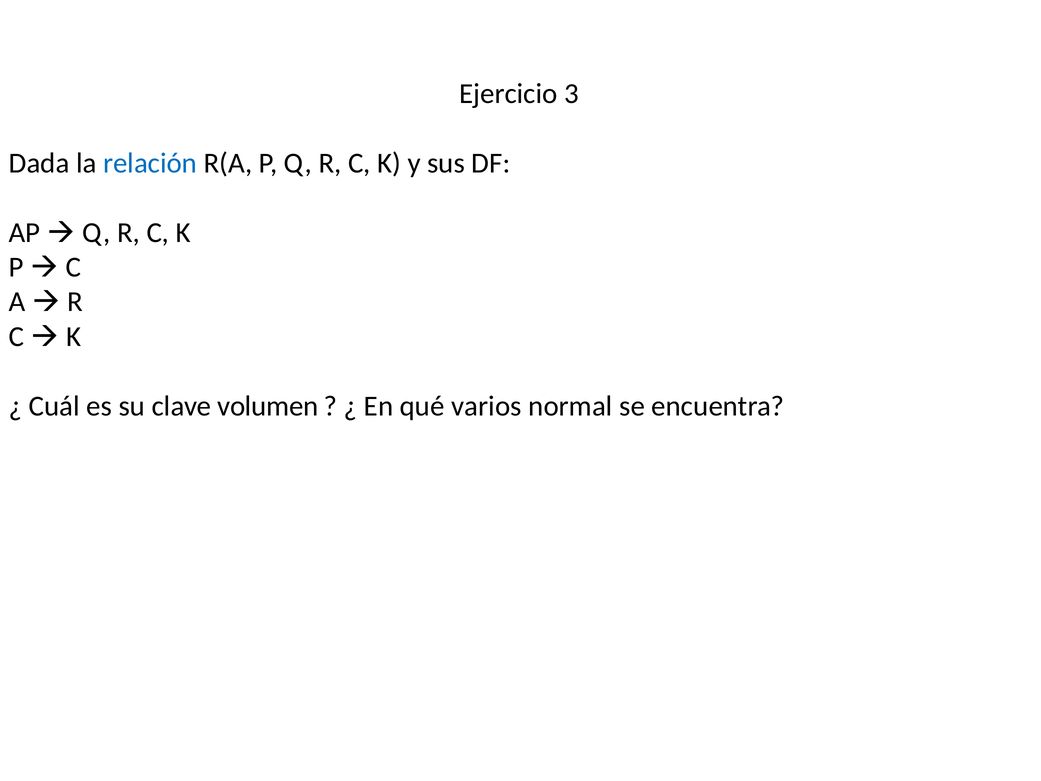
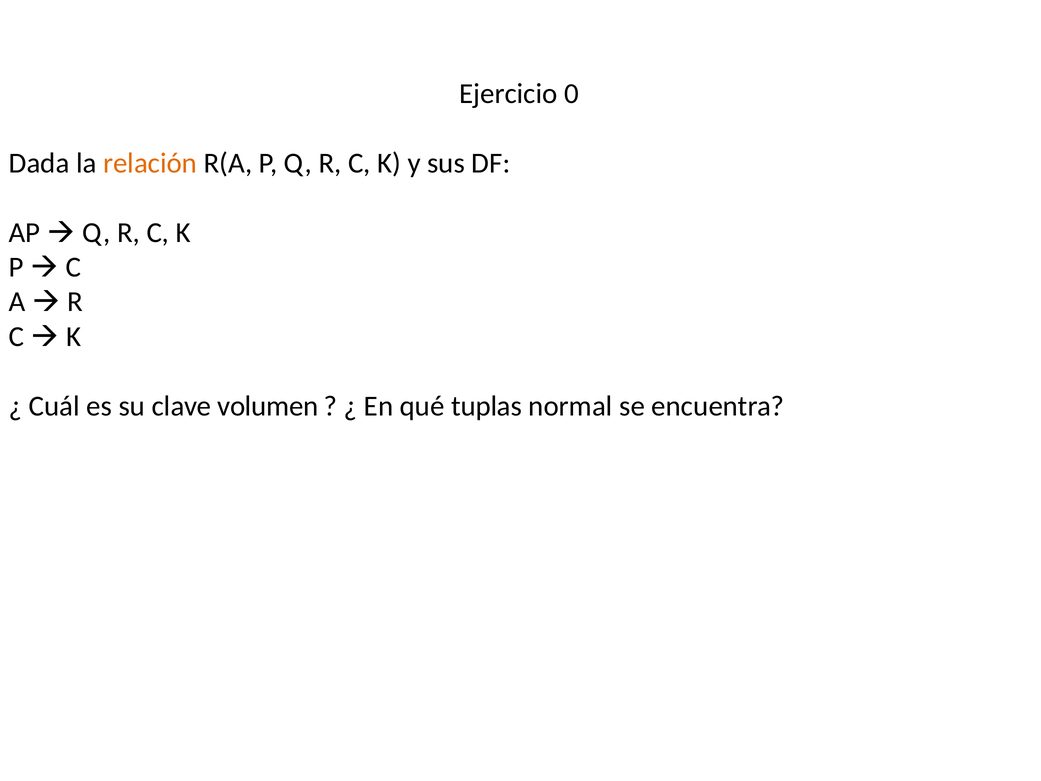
3: 3 -> 0
relación colour: blue -> orange
varios: varios -> tuplas
